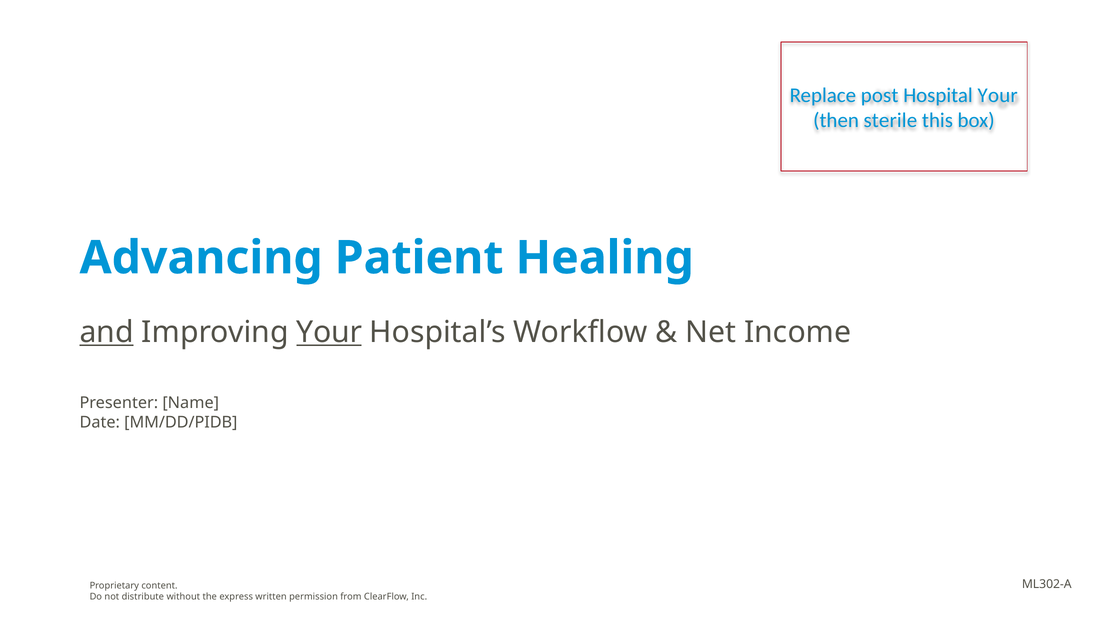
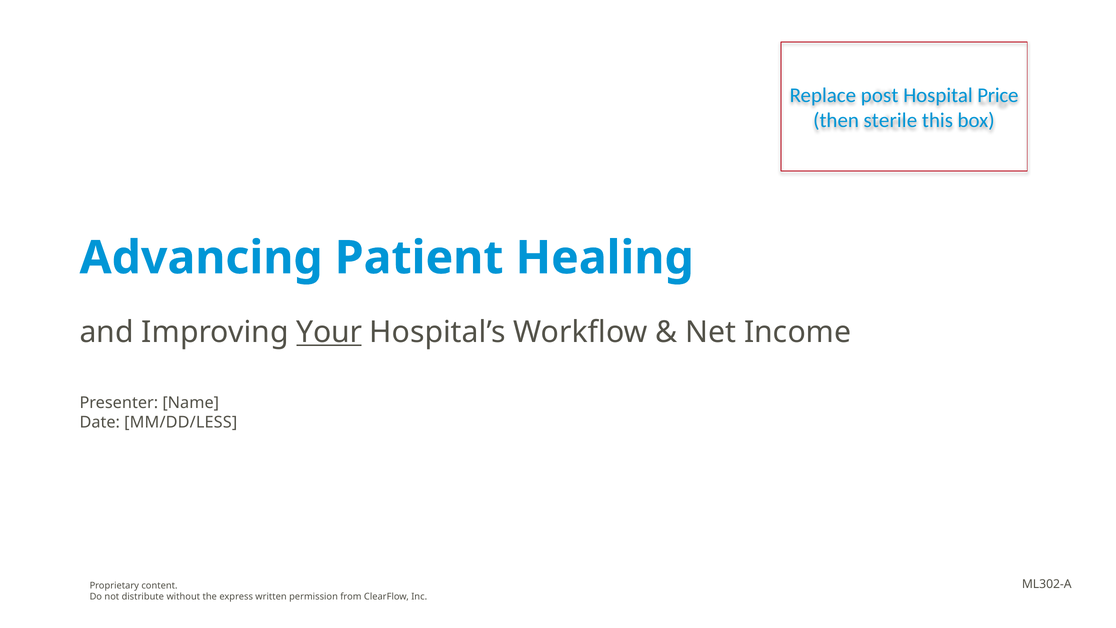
Hospital Your: Your -> Price
and underline: present -> none
MM/DD/PIDB: MM/DD/PIDB -> MM/DD/LESS
